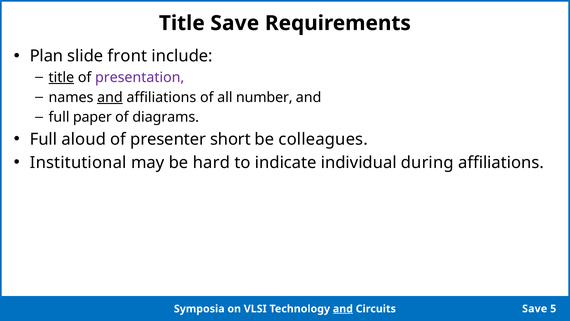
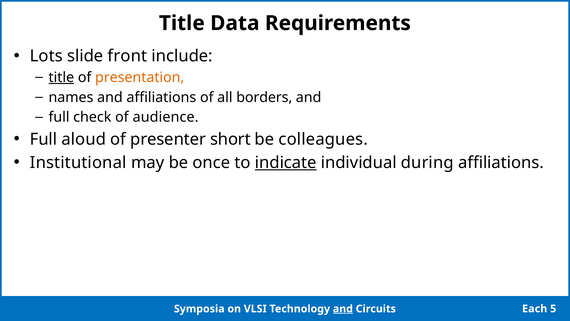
Title Save: Save -> Data
Plan: Plan -> Lots
presentation colour: purple -> orange
and at (110, 97) underline: present -> none
number: number -> borders
paper: paper -> check
diagrams: diagrams -> audience
hard: hard -> once
indicate underline: none -> present
Save at (535, 308): Save -> Each
